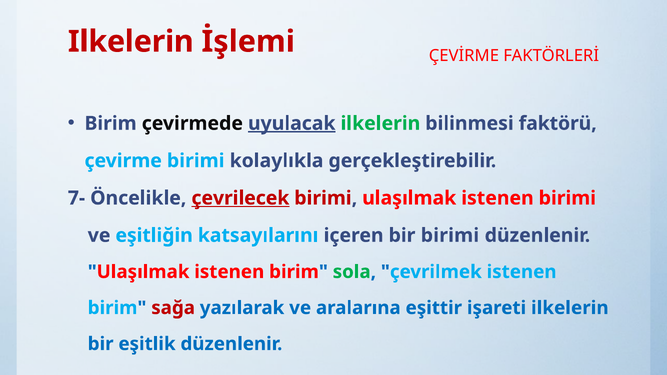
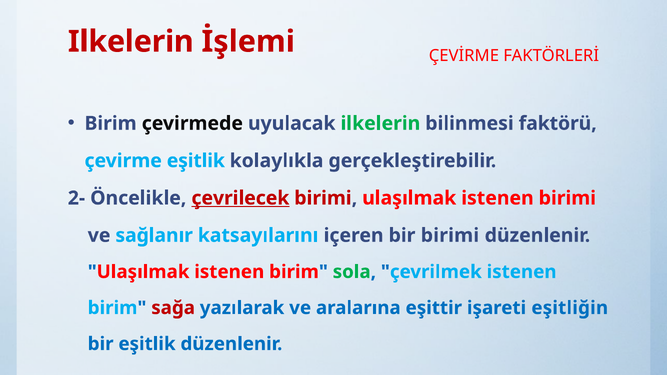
uyulacak underline: present -> none
çevirme birimi: birimi -> eşitlik
7-: 7- -> 2-
eşitliğin: eşitliğin -> sağlanır
işareti ilkelerin: ilkelerin -> eşitliğin
